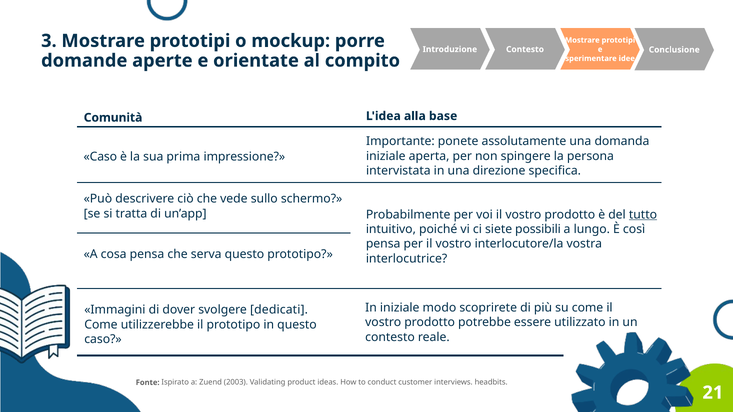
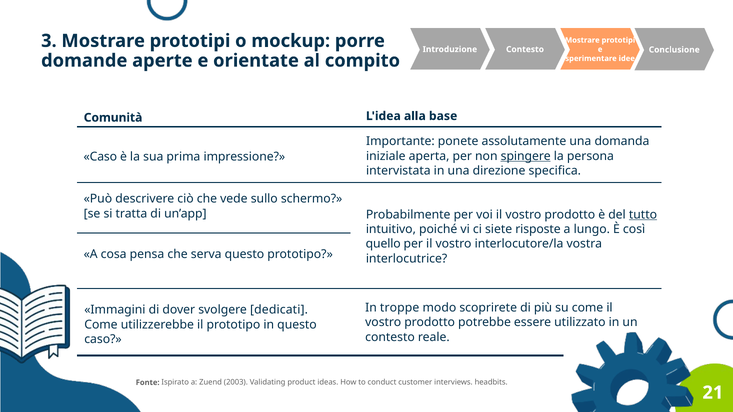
spingere underline: none -> present
possibili: possibili -> risposte
pensa at (383, 244): pensa -> quello
In iniziale: iniziale -> troppe
